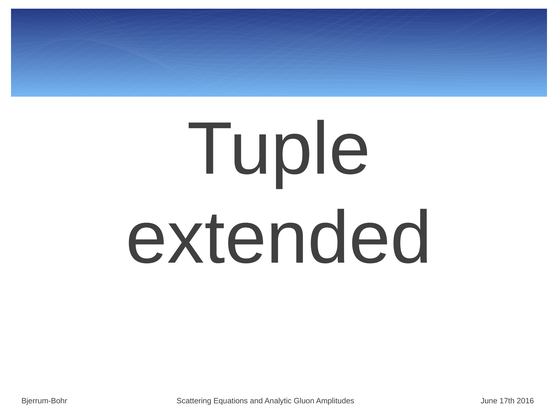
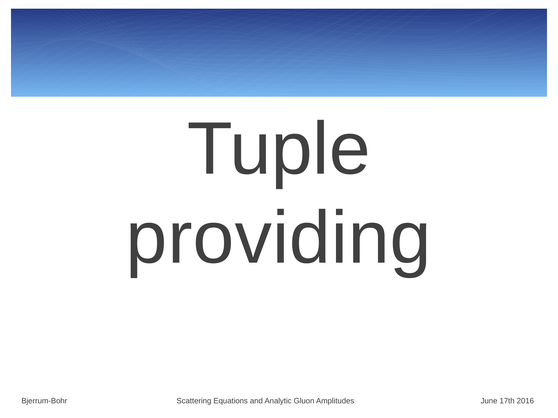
extended: extended -> providing
